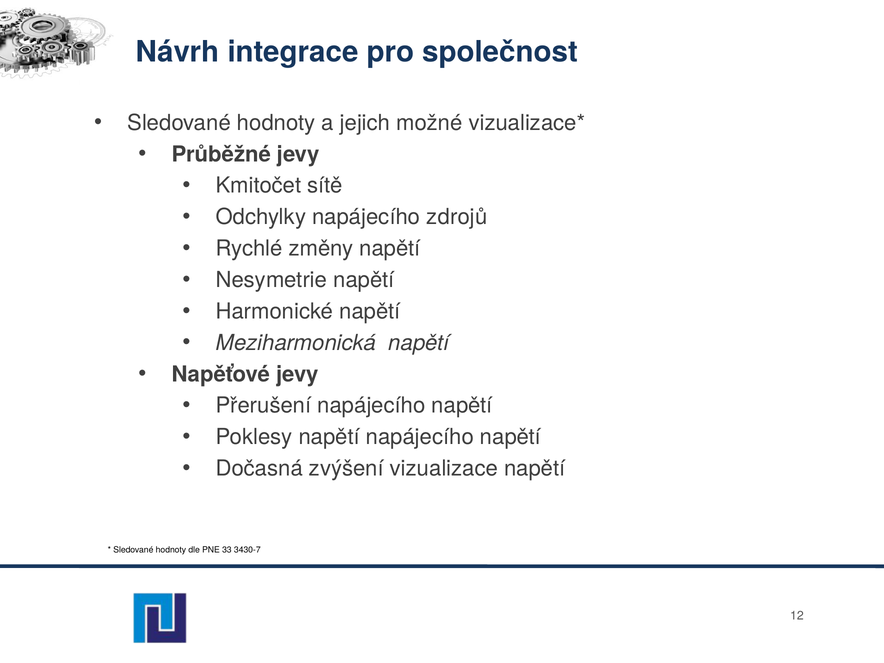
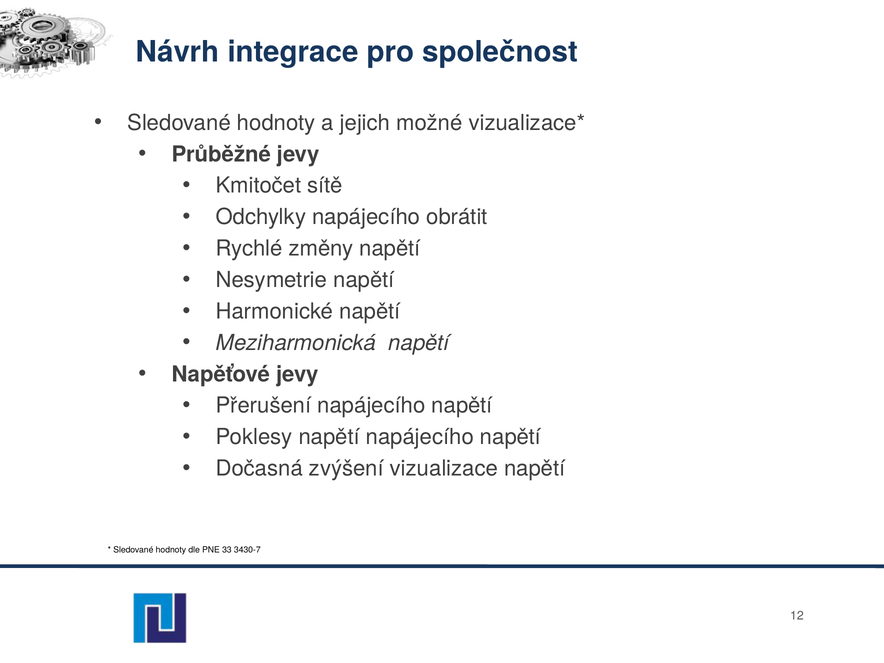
zdrojů: zdrojů -> obrátit
